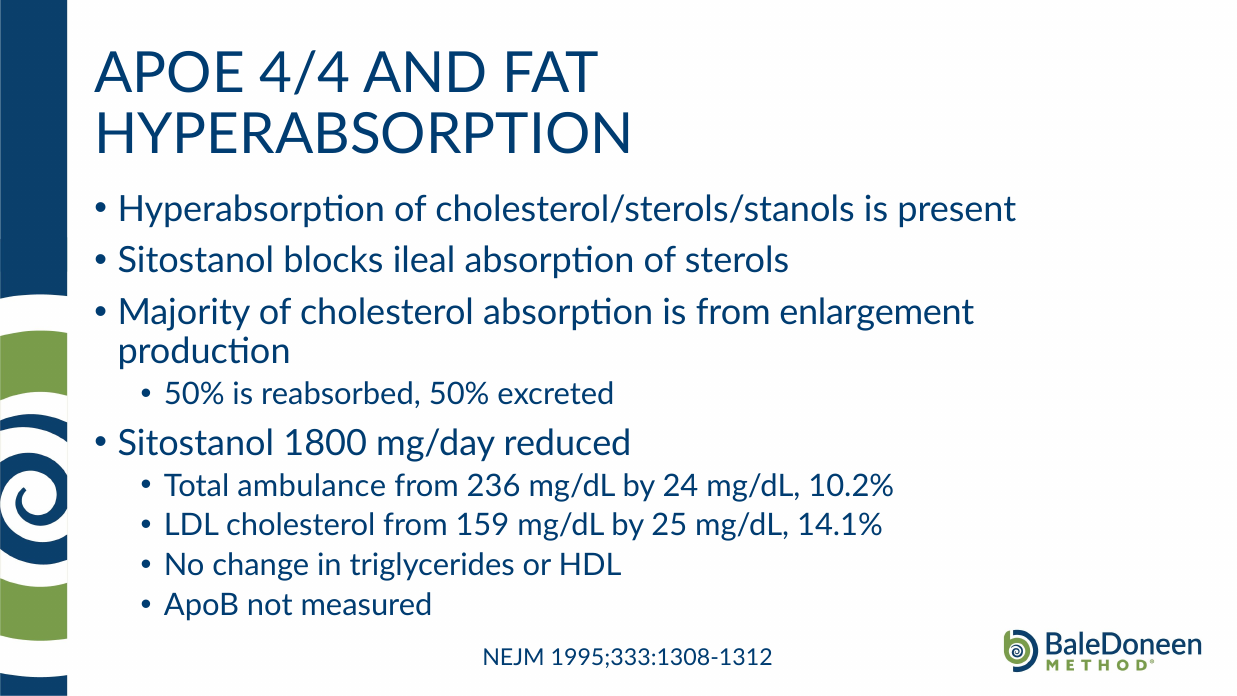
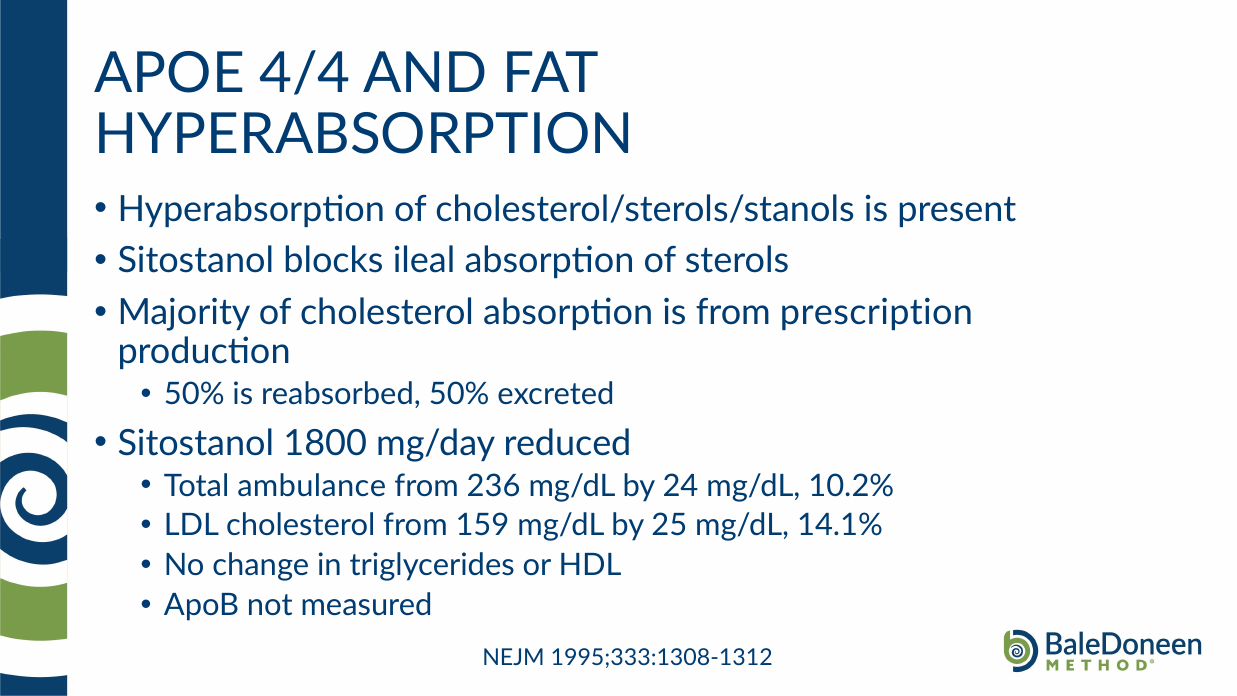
enlargement: enlargement -> prescription
